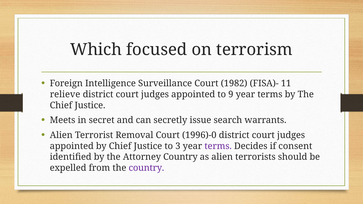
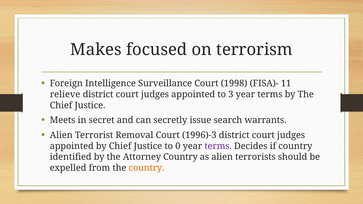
Which: Which -> Makes
1982: 1982 -> 1998
9: 9 -> 3
1996)-0: 1996)-0 -> 1996)-3
3: 3 -> 0
if consent: consent -> country
country at (146, 168) colour: purple -> orange
